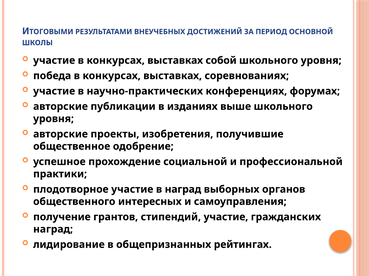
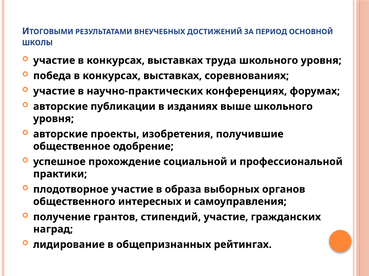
собой: собой -> труда
в наград: наград -> образа
